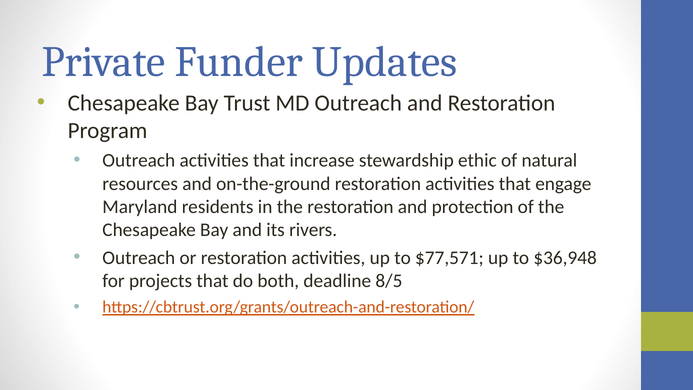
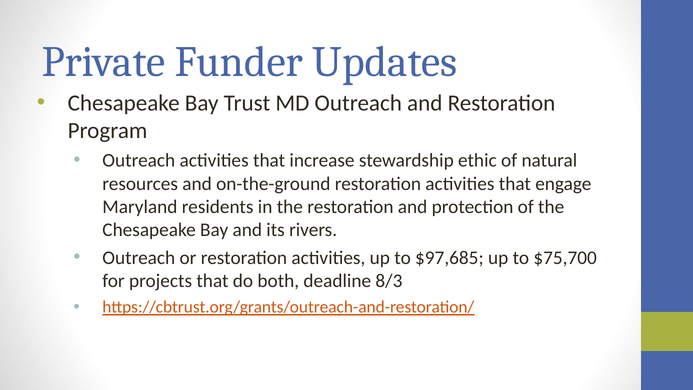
$77,571: $77,571 -> $97,685
$36,948: $36,948 -> $75,700
8/5: 8/5 -> 8/3
